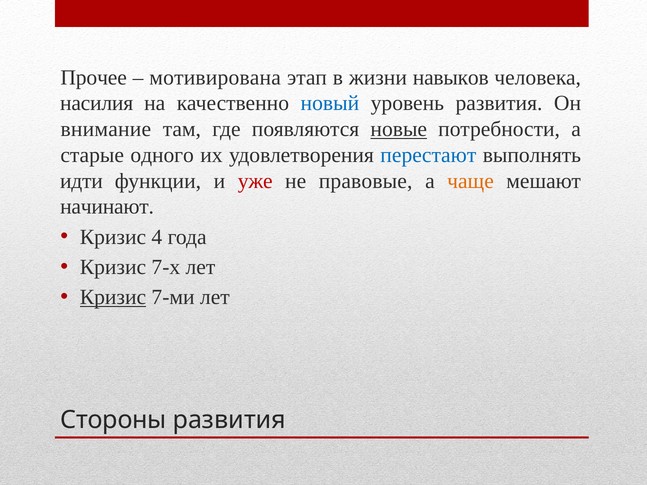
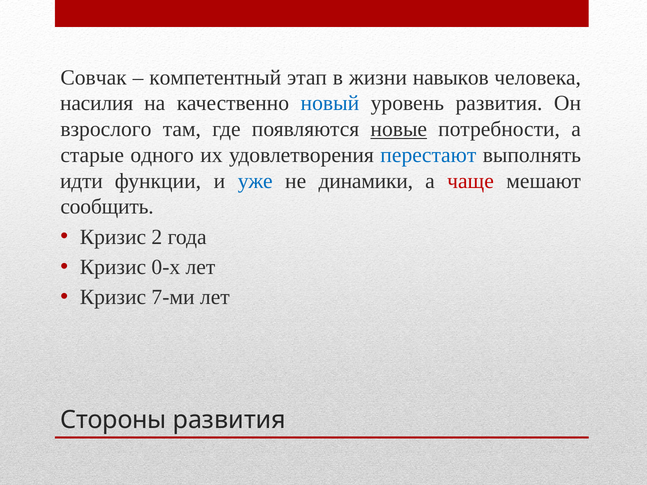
Прочее: Прочее -> Совчак
мотивирована: мотивирована -> компетентный
внимание: внимание -> взрослого
уже colour: red -> blue
правовые: правовые -> динамики
чаще colour: orange -> red
начинают: начинают -> сообщить
4: 4 -> 2
7-х: 7-х -> 0-х
Кризис at (113, 297) underline: present -> none
